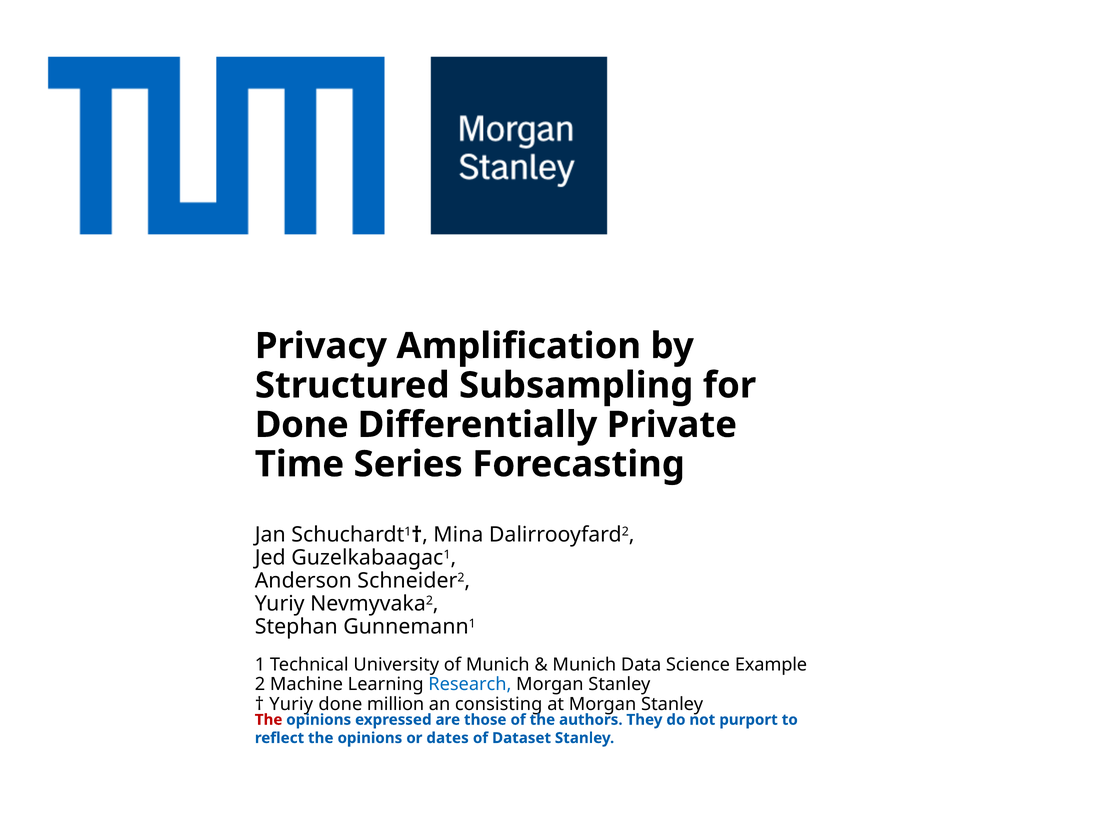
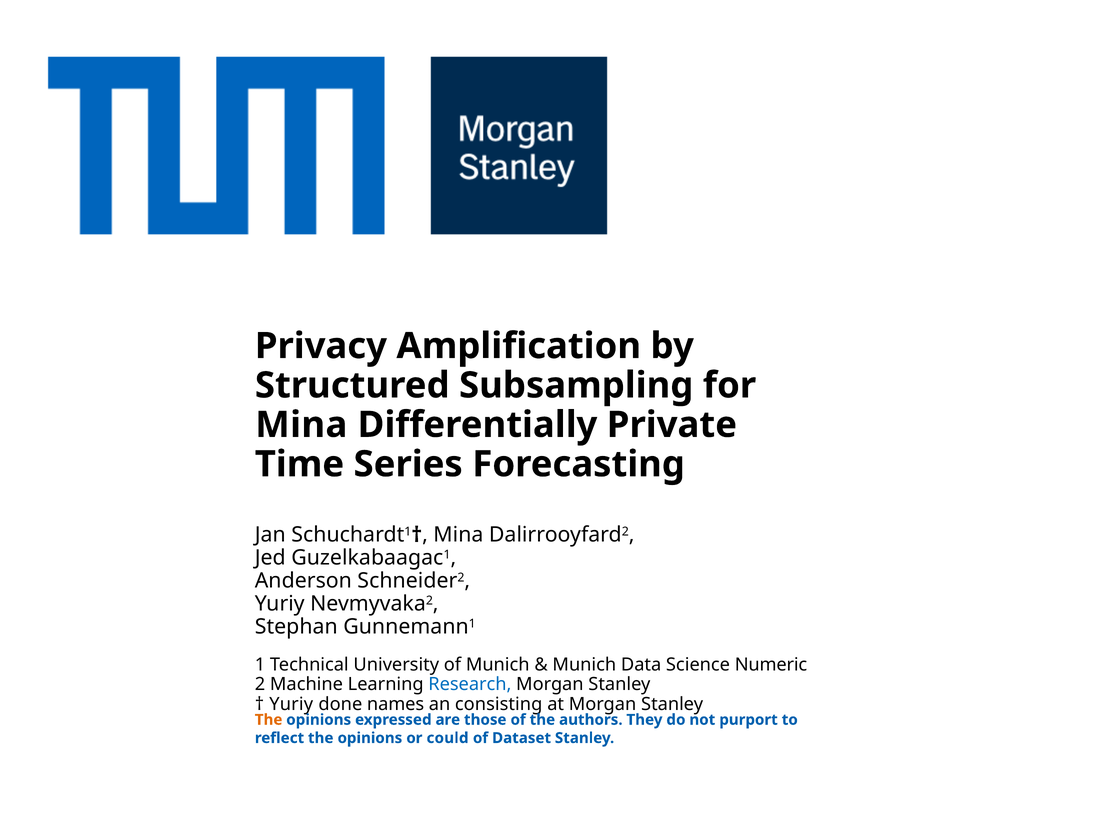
Done at (302, 425): Done -> Mina
Example: Example -> Numeric
million: million -> names
The at (269, 720) colour: red -> orange
dates: dates -> could
